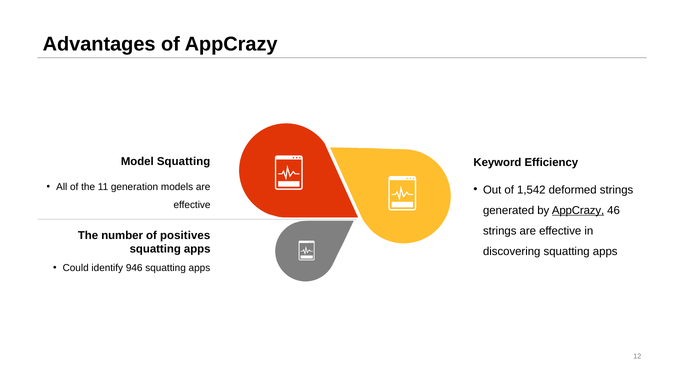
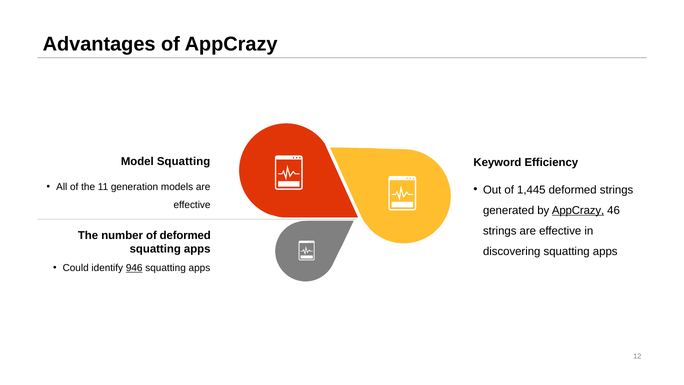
1,542: 1,542 -> 1,445
of positives: positives -> deformed
946 underline: none -> present
